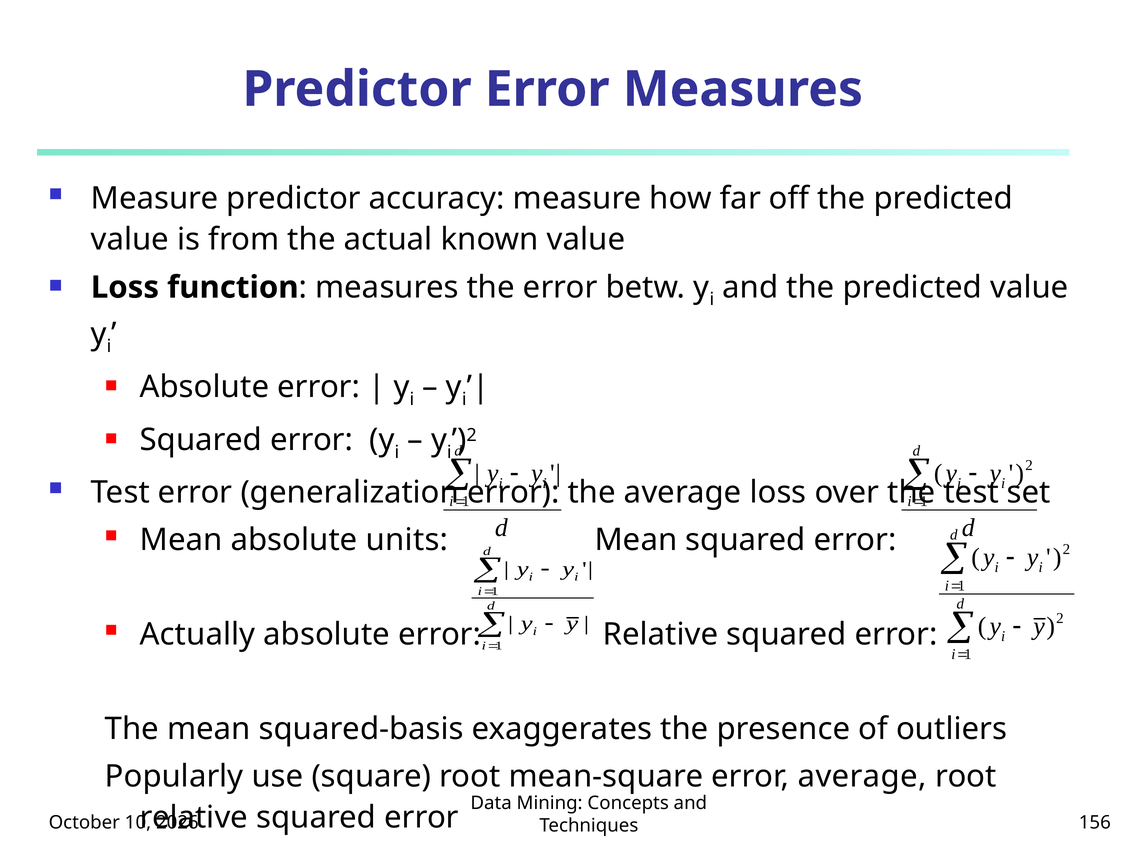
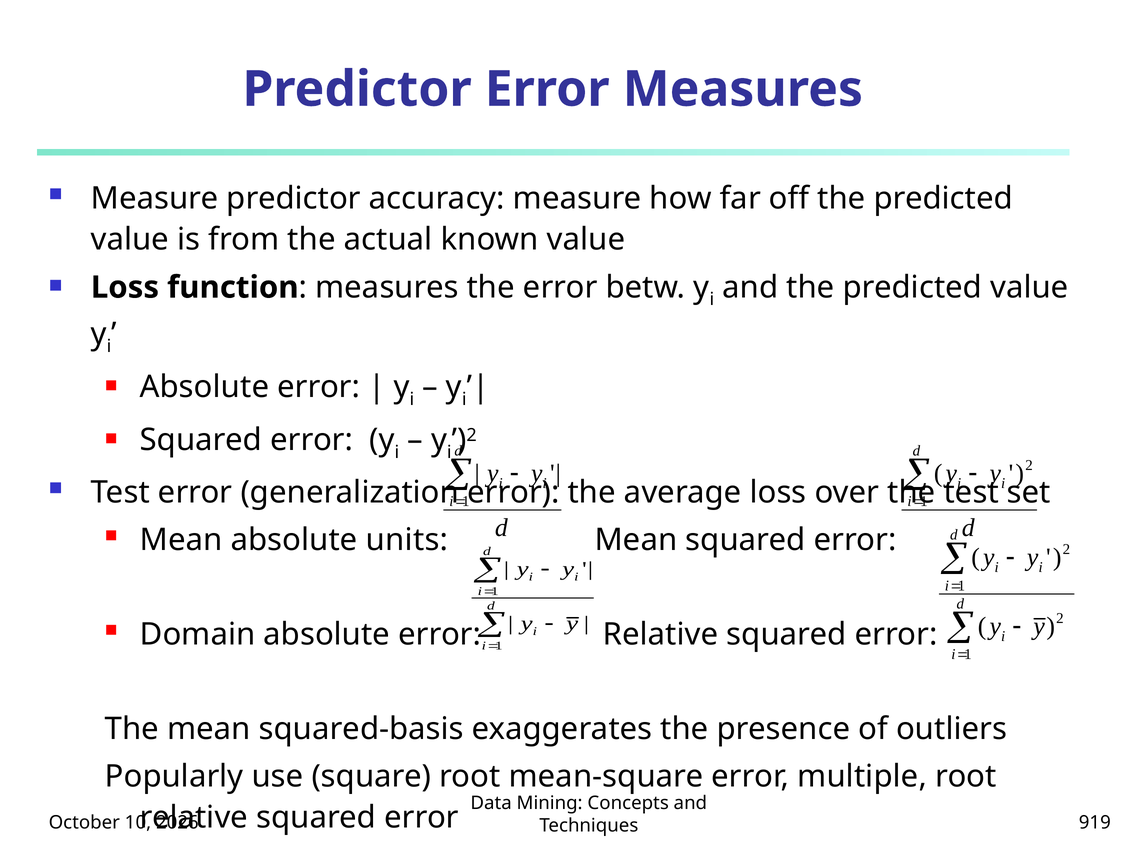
Actually: Actually -> Domain
error average: average -> multiple
156: 156 -> 919
